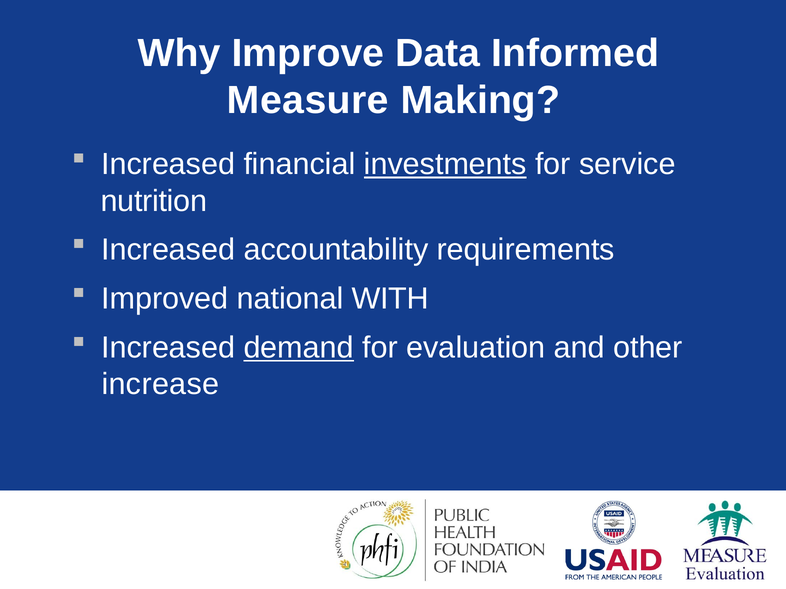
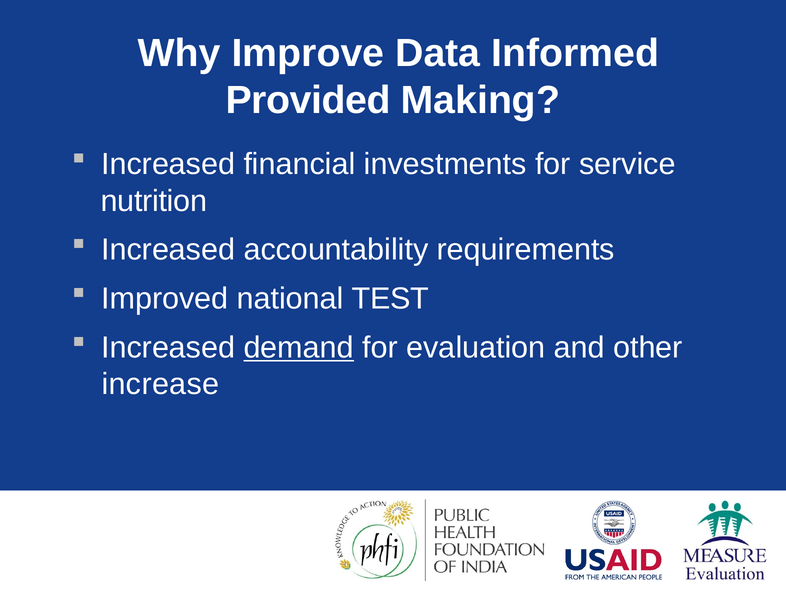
Measure: Measure -> Provided
investments underline: present -> none
WITH: WITH -> TEST
